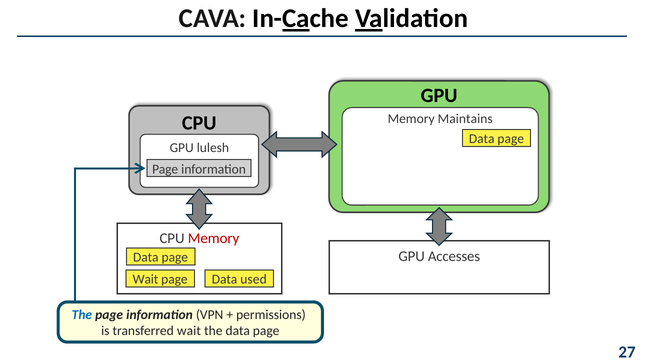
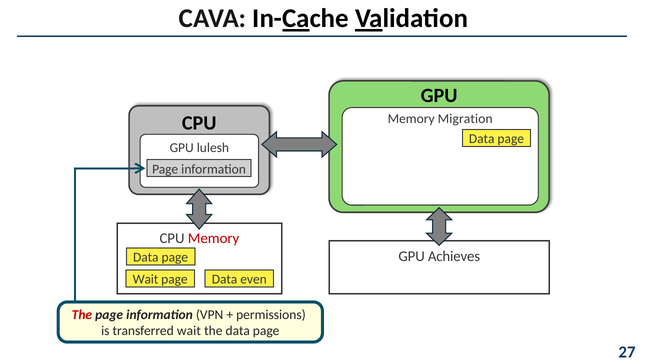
Maintains: Maintains -> Migration
Accesses: Accesses -> Achieves
used: used -> even
The at (82, 315) colour: blue -> red
